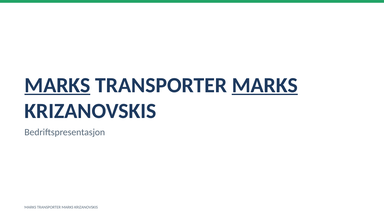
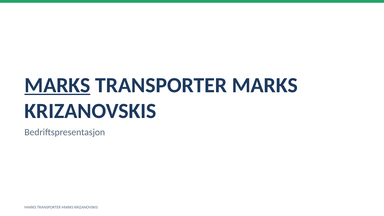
MARKS at (265, 85) underline: present -> none
